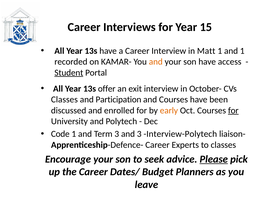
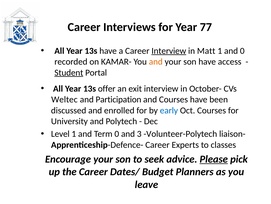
15: 15 -> 77
Interview at (169, 51) underline: none -> present
and 1: 1 -> 0
Classes at (64, 99): Classes -> Weltec
early colour: orange -> blue
for at (233, 110) underline: present -> none
Code: Code -> Level
Term 3: 3 -> 0
Interview-Polytech: Interview-Polytech -> Volunteer-Polytech
